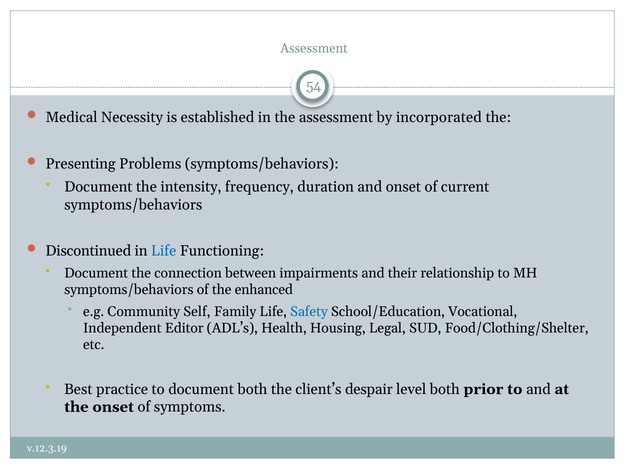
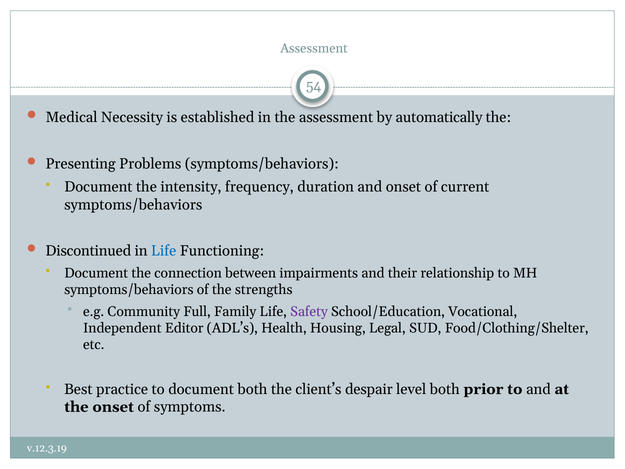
incorporated: incorporated -> automatically
enhanced: enhanced -> strengths
Self: Self -> Full
Safety colour: blue -> purple
